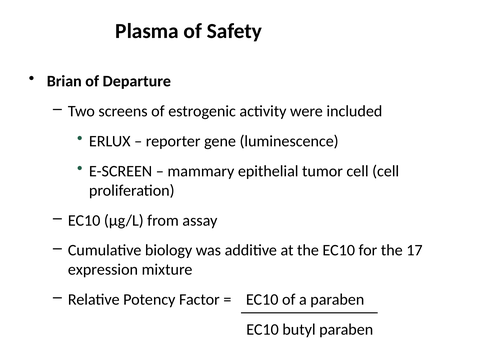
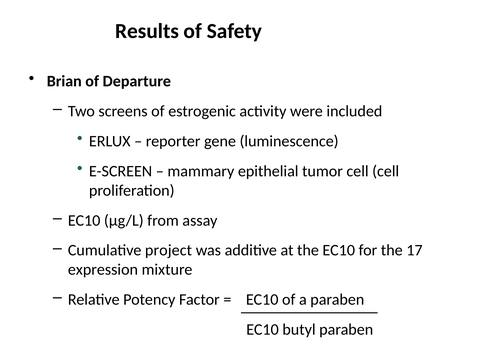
Plasma: Plasma -> Results
biology: biology -> project
